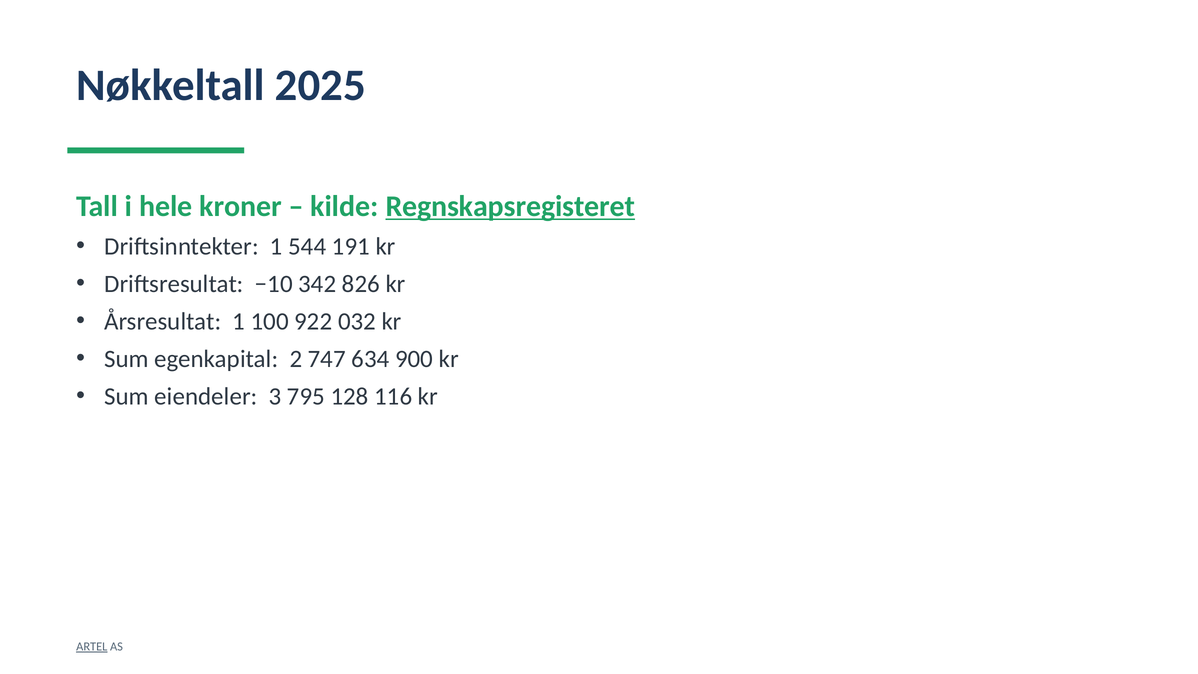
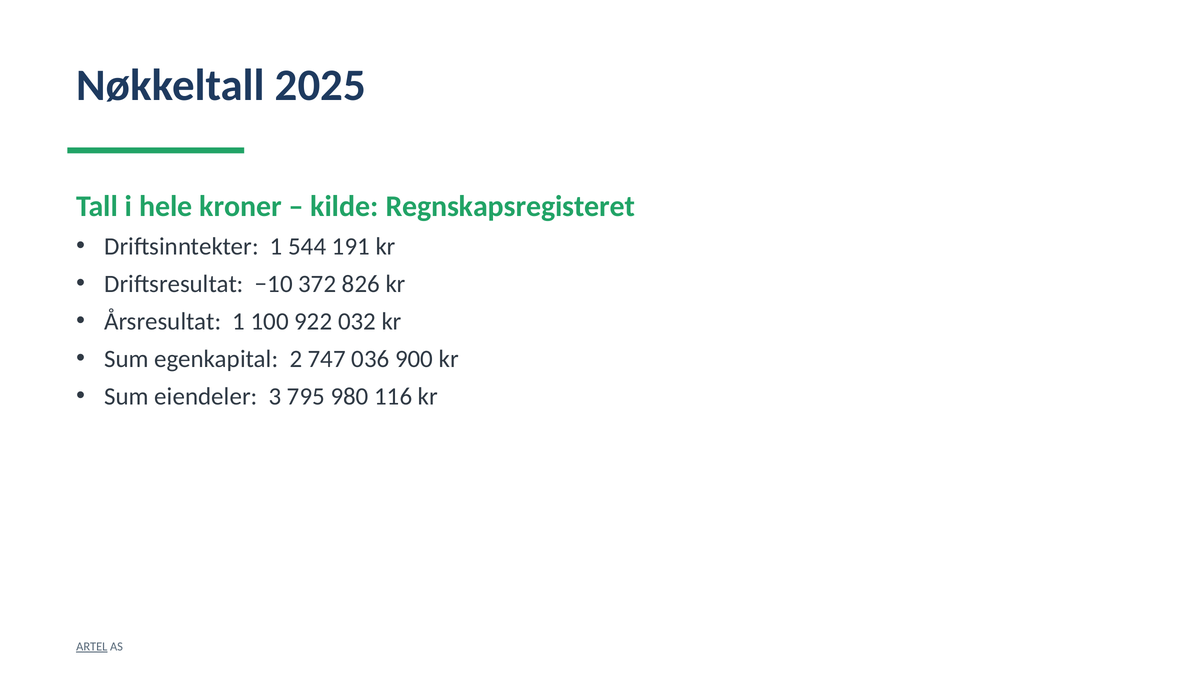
Regnskapsregisteret underline: present -> none
342: 342 -> 372
634: 634 -> 036
128: 128 -> 980
